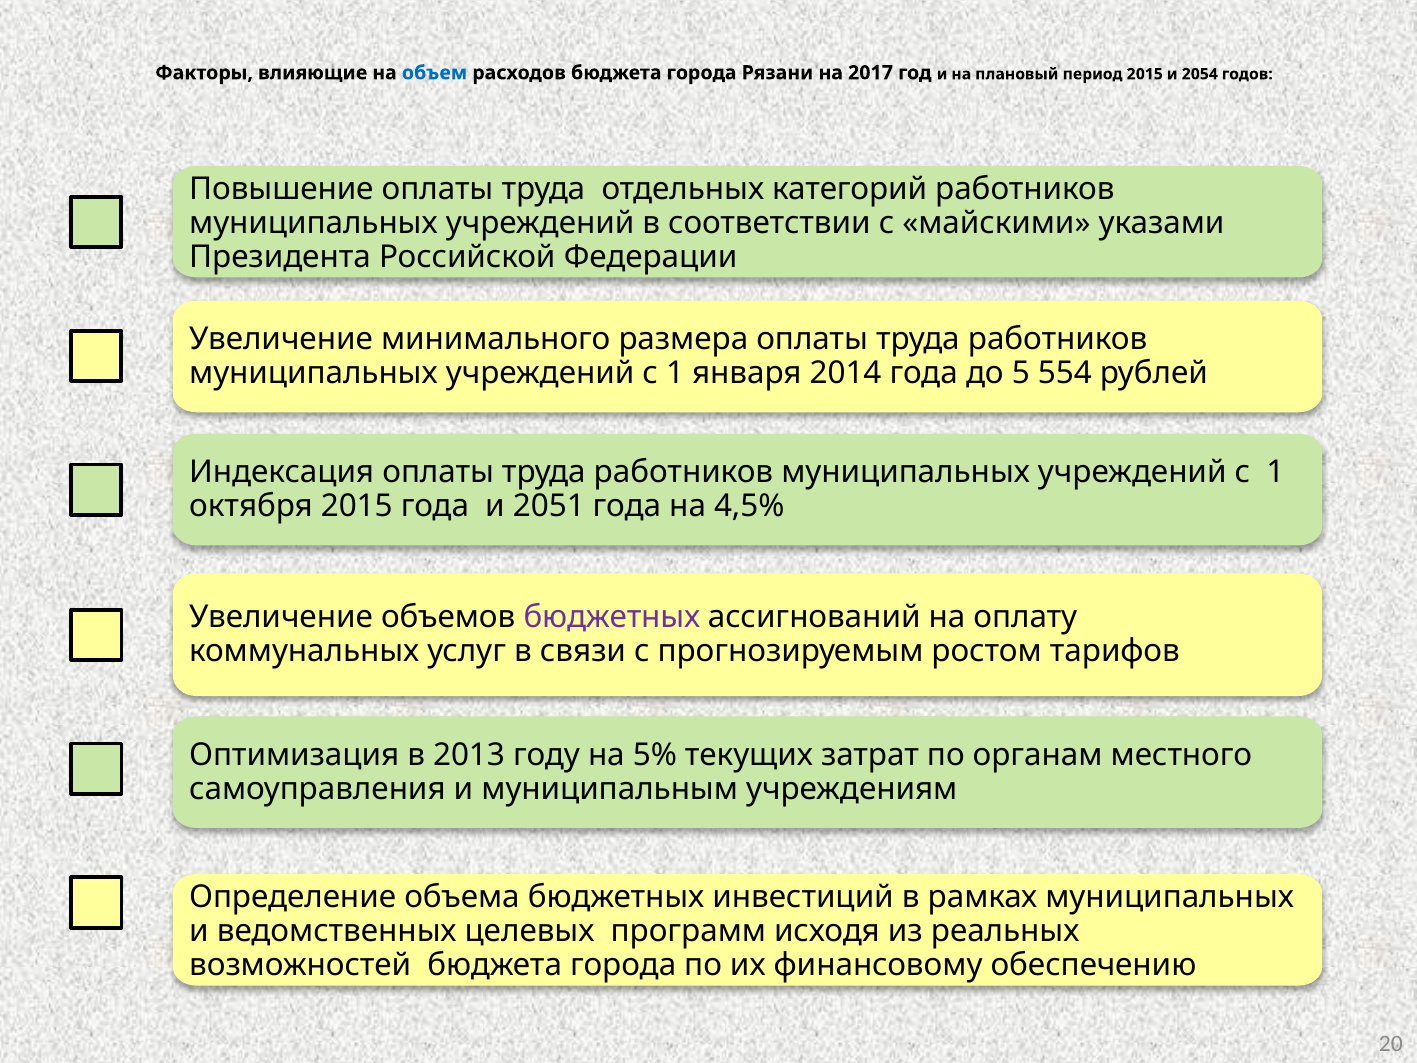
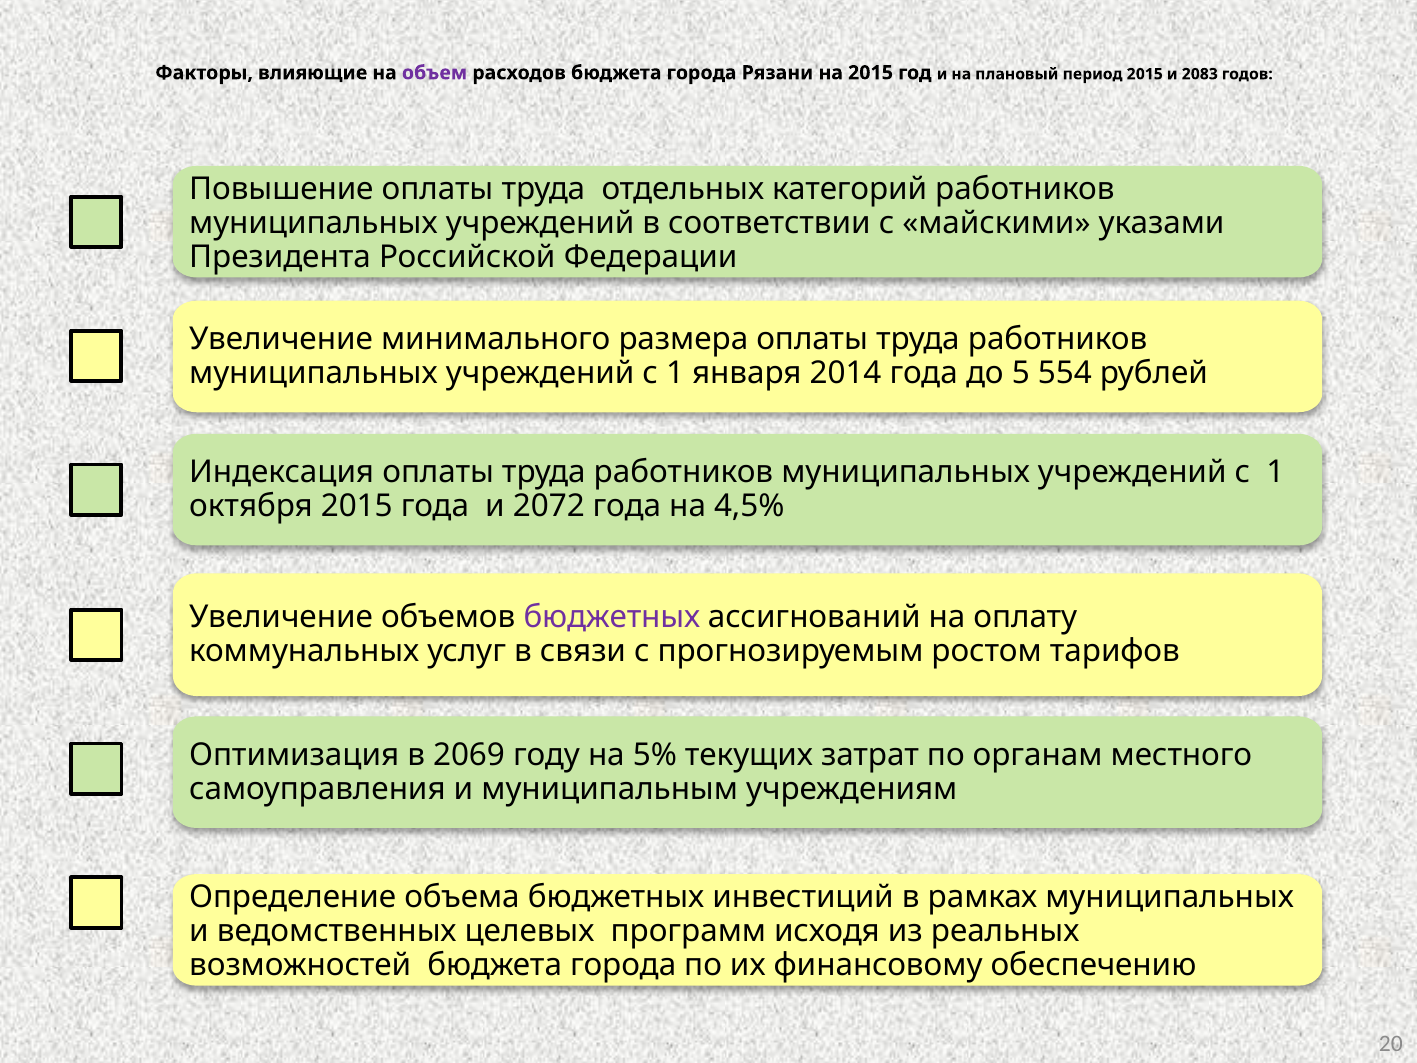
объем colour: blue -> purple
на 2017: 2017 -> 2015
2054: 2054 -> 2083
2051: 2051 -> 2072
2013: 2013 -> 2069
